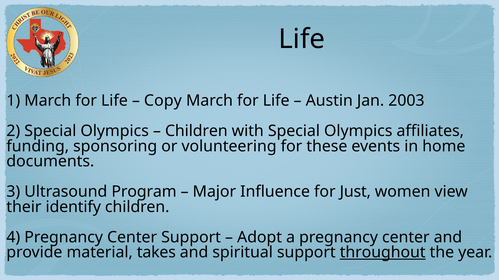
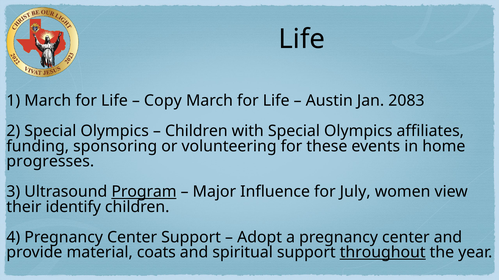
2003: 2003 -> 2083
documents: documents -> progresses
Program underline: none -> present
Just: Just -> July
takes: takes -> coats
